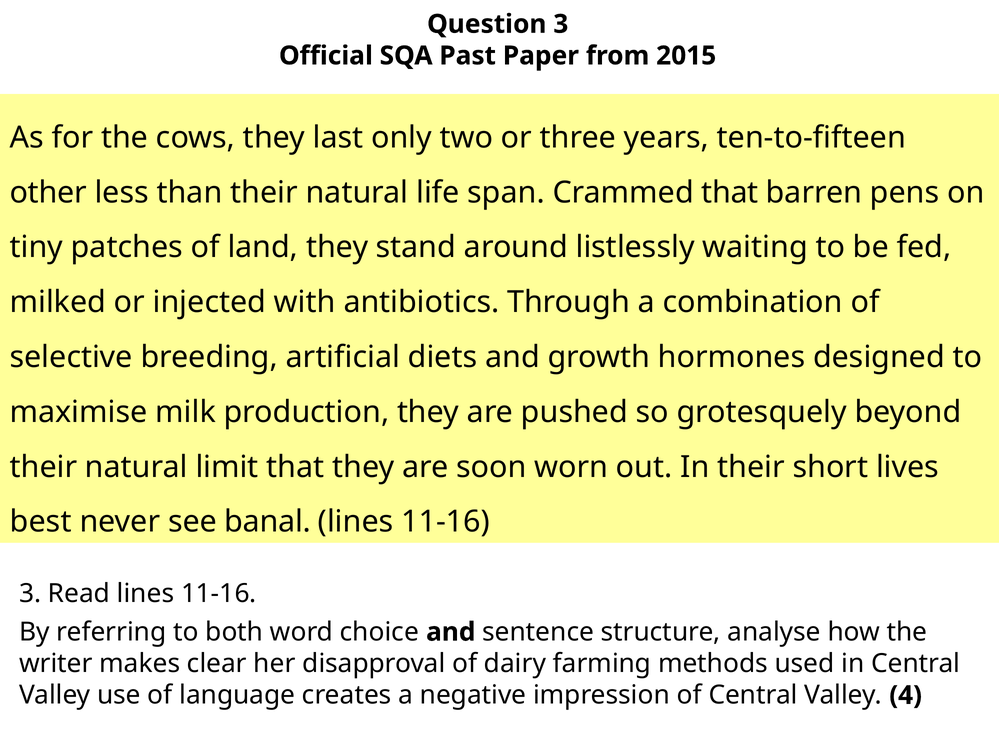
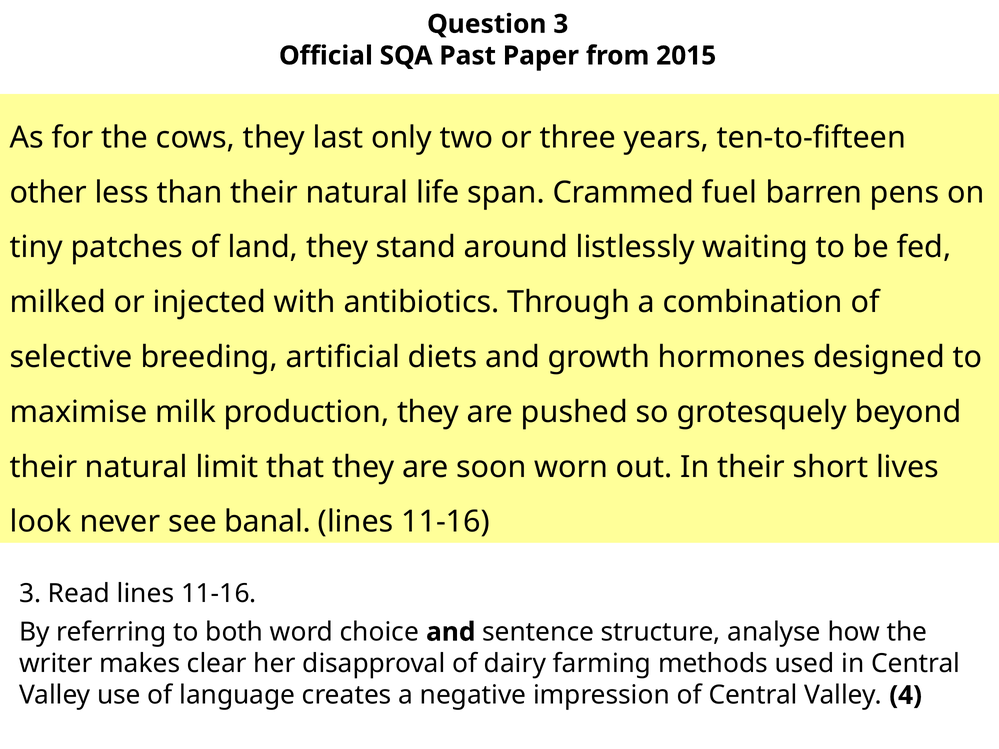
Crammed that: that -> fuel
best: best -> look
